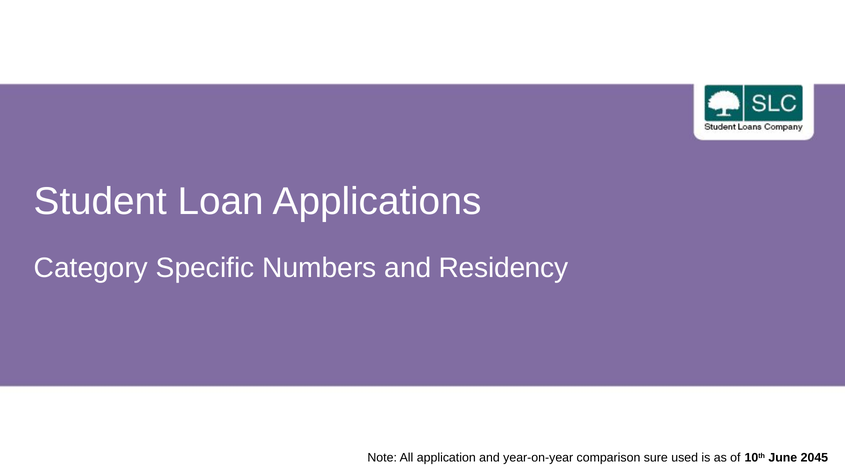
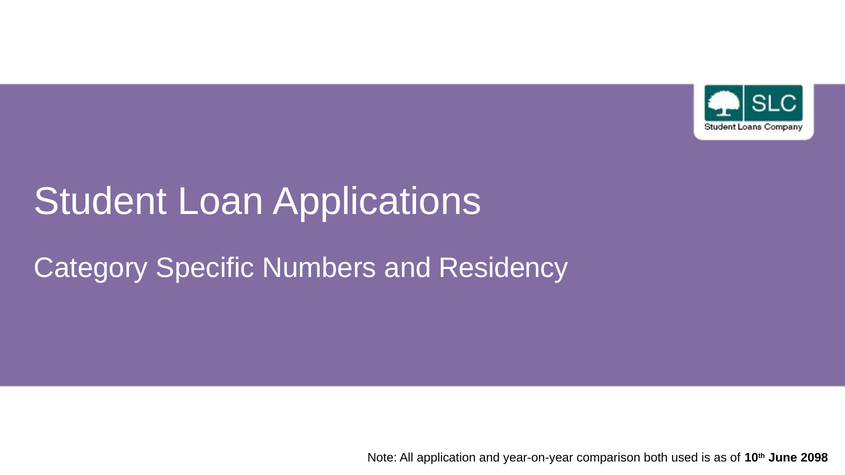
sure: sure -> both
2045: 2045 -> 2098
